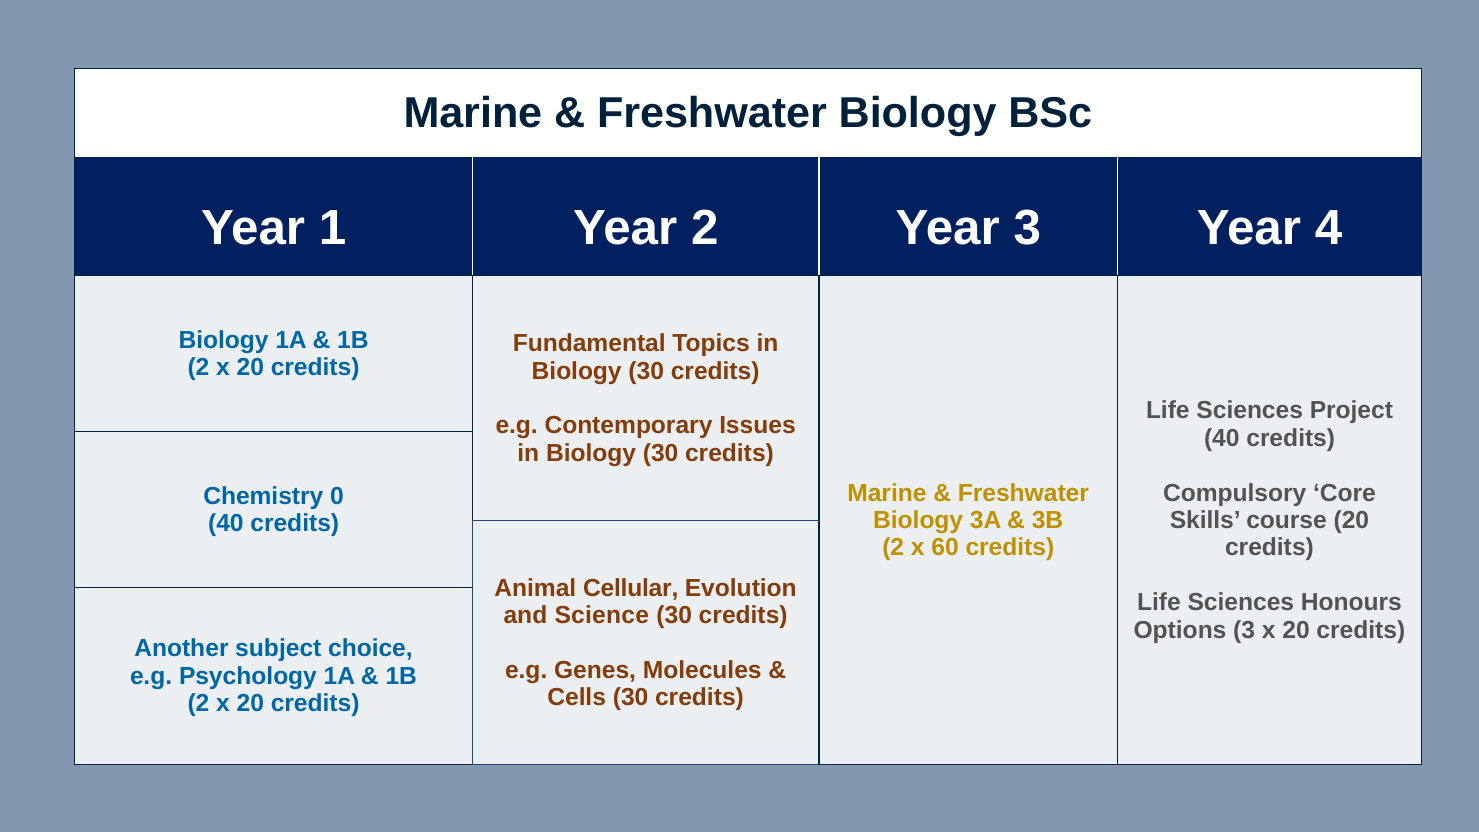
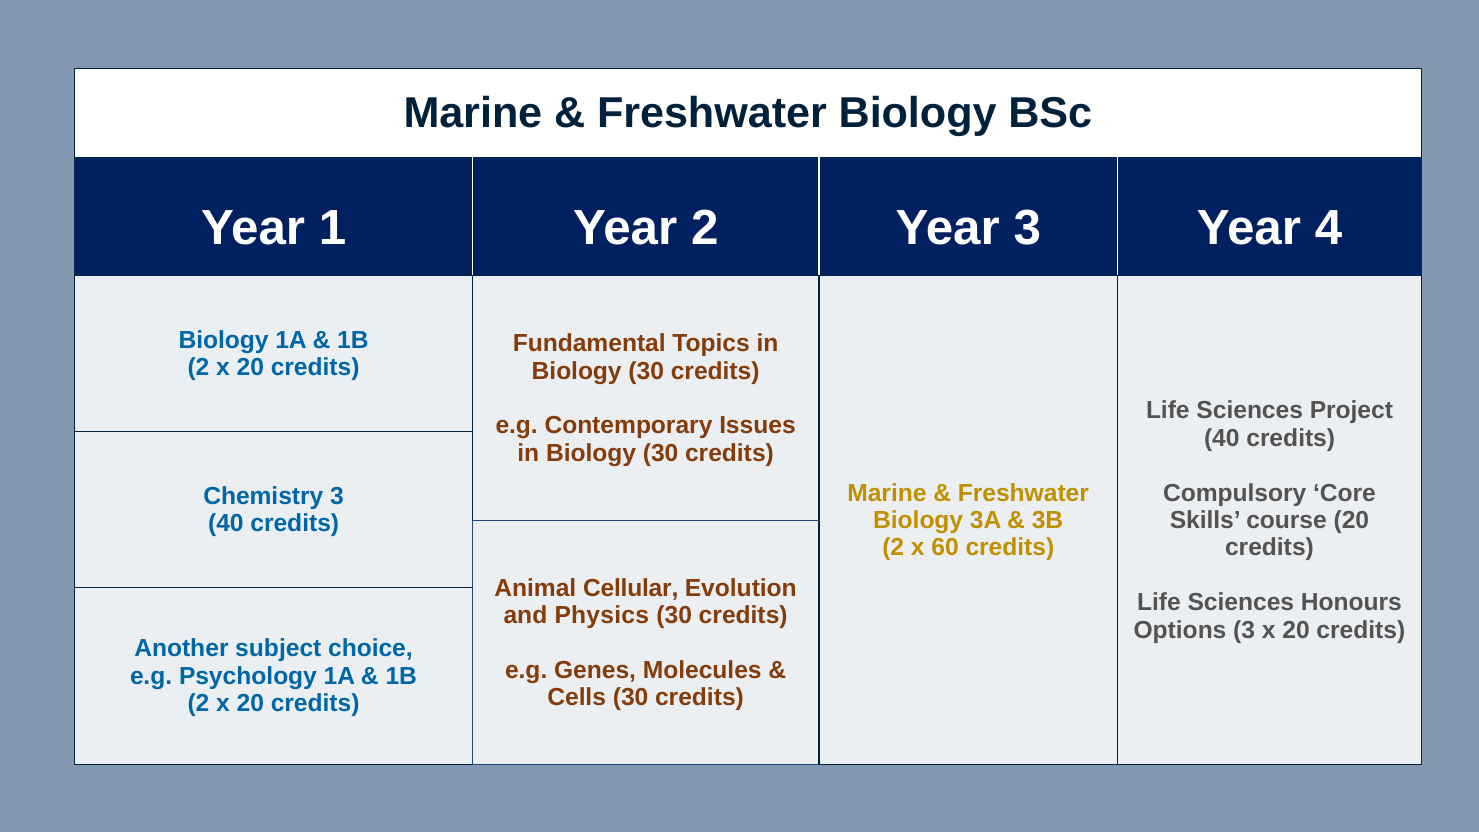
Chemistry 0: 0 -> 3
Science: Science -> Physics
